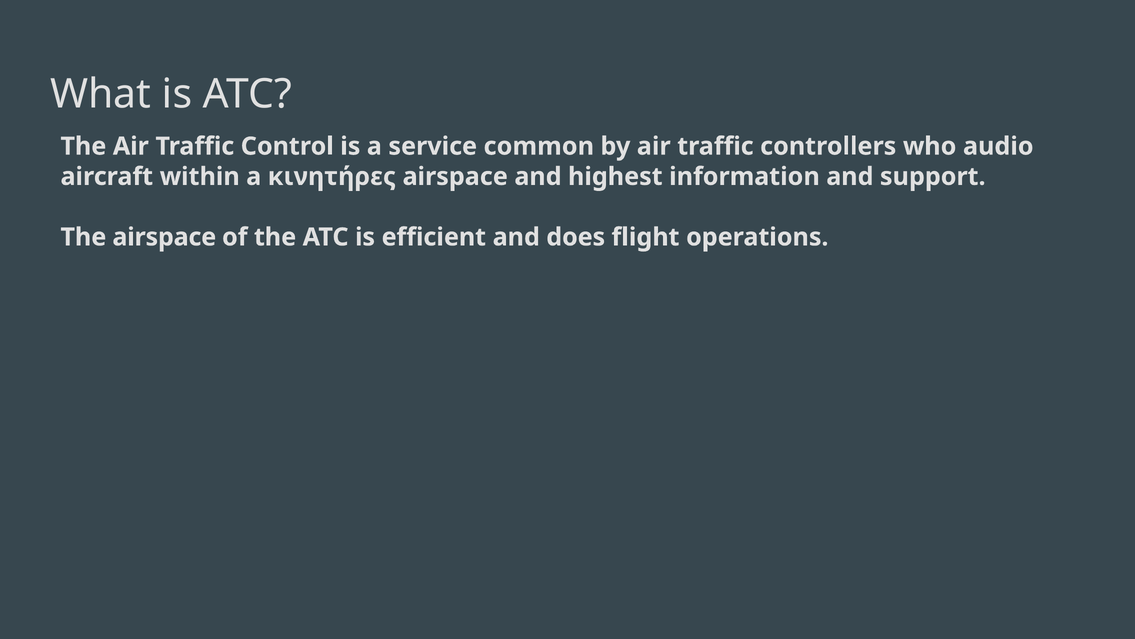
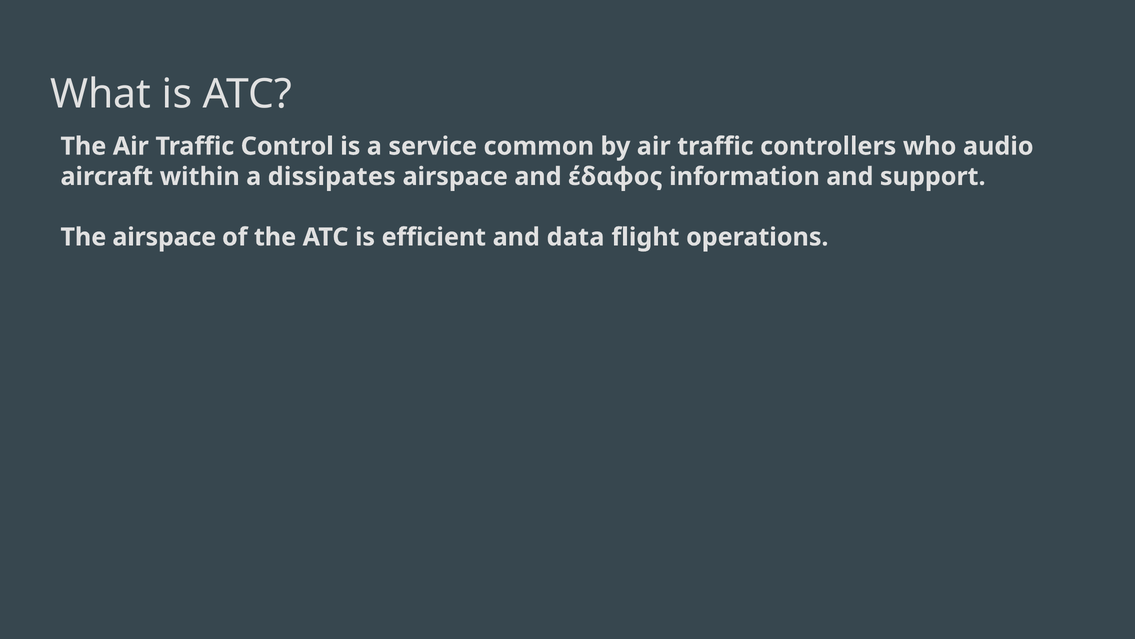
κινητήρες: κινητήρες -> dissipates
highest: highest -> έδαφος
does: does -> data
